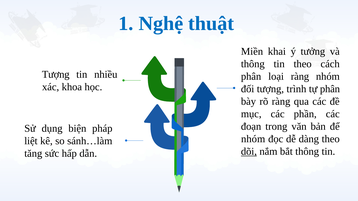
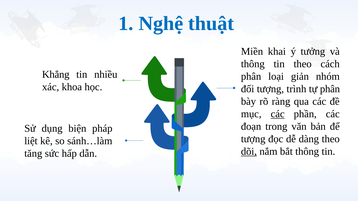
Tượng at (56, 74): Tượng -> Khẳng
loại ràng: ràng -> giản
các at (278, 114) underline: none -> present
nhóm at (253, 139): nhóm -> tượng
